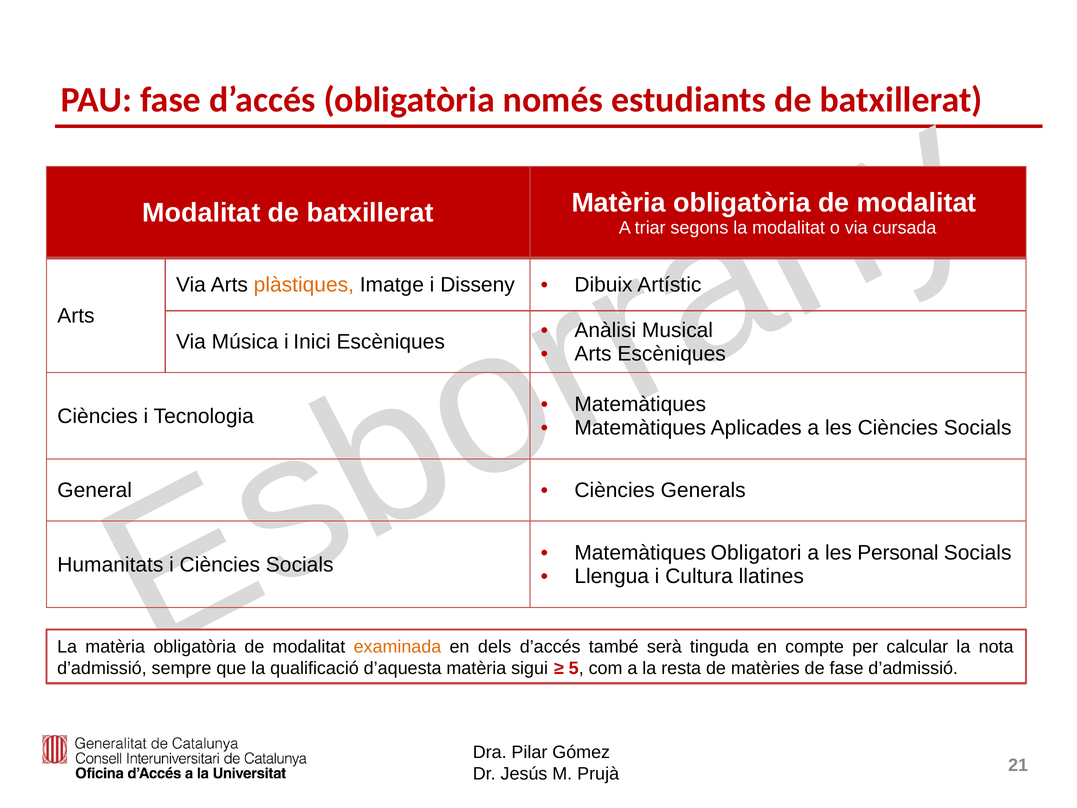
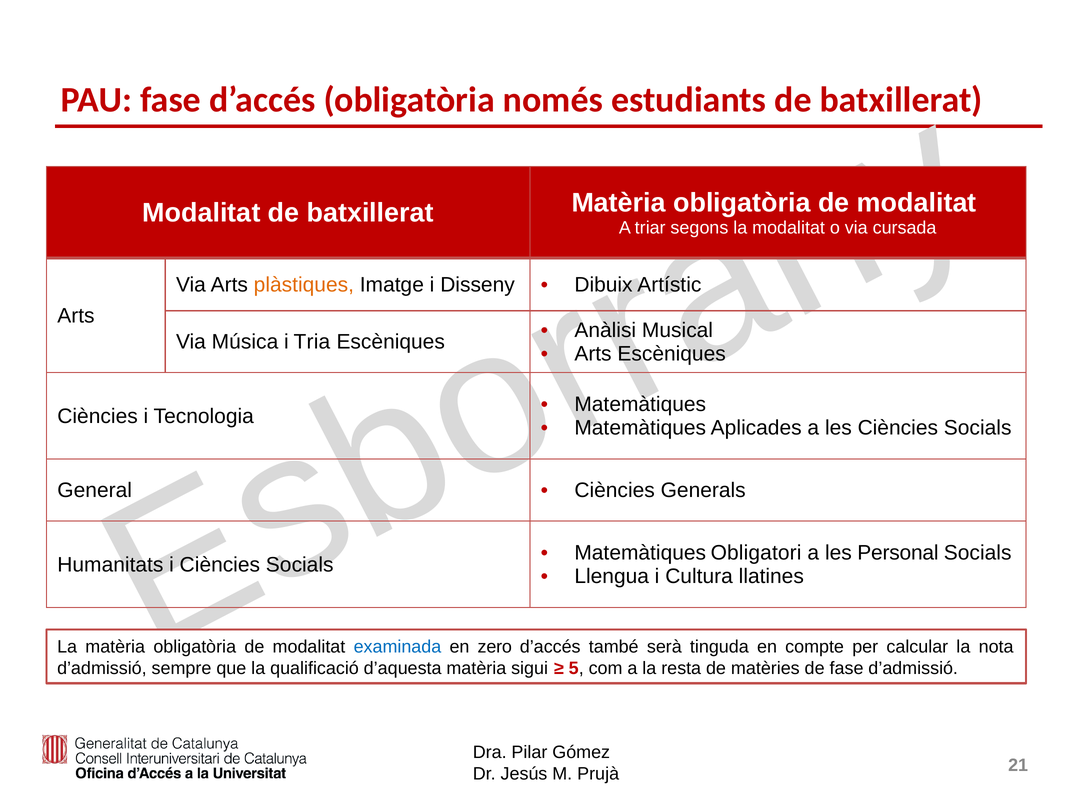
Inici: Inici -> Tria
examinada colour: orange -> blue
dels: dels -> zero
